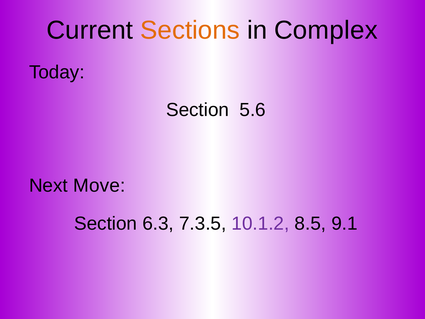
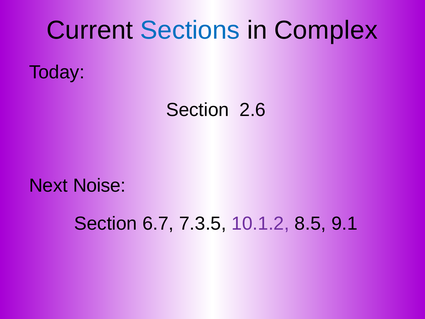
Sections colour: orange -> blue
5.6: 5.6 -> 2.6
Move: Move -> Noise
6.3: 6.3 -> 6.7
